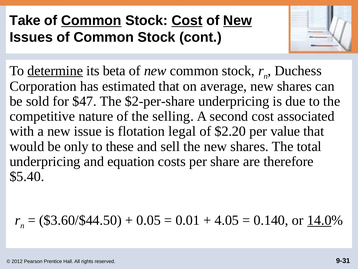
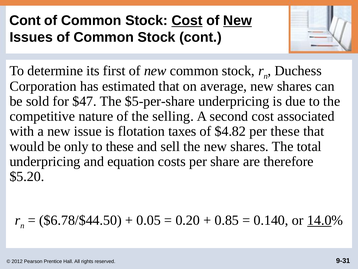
Take at (25, 21): Take -> Cont
Common at (91, 21) underline: present -> none
determine underline: present -> none
beta: beta -> first
$2-per-share: $2-per-share -> $5-per-share
legal: legal -> taxes
$2.20: $2.20 -> $4.82
per value: value -> these
$5.40: $5.40 -> $5.20
$3.60/$44.50: $3.60/$44.50 -> $6.78/$44.50
0.01: 0.01 -> 0.20
4.05: 4.05 -> 0.85
